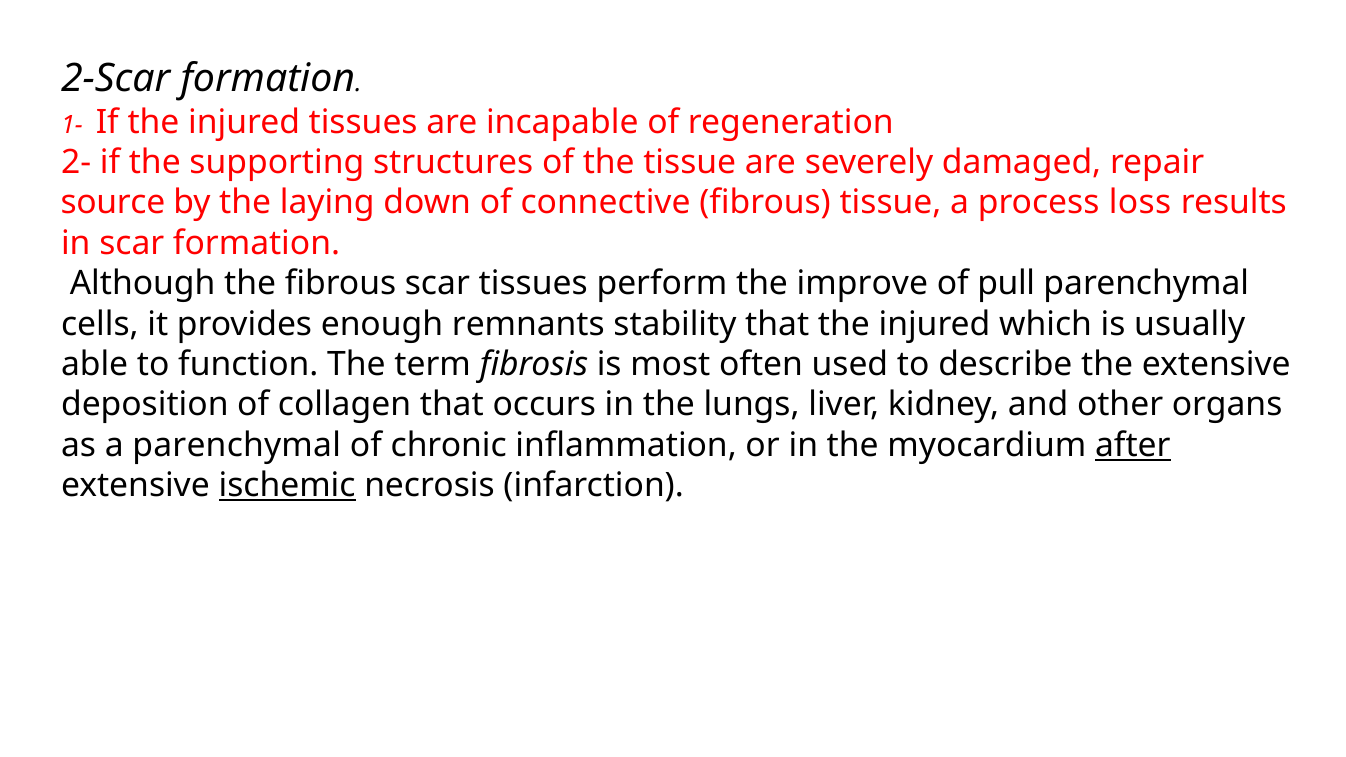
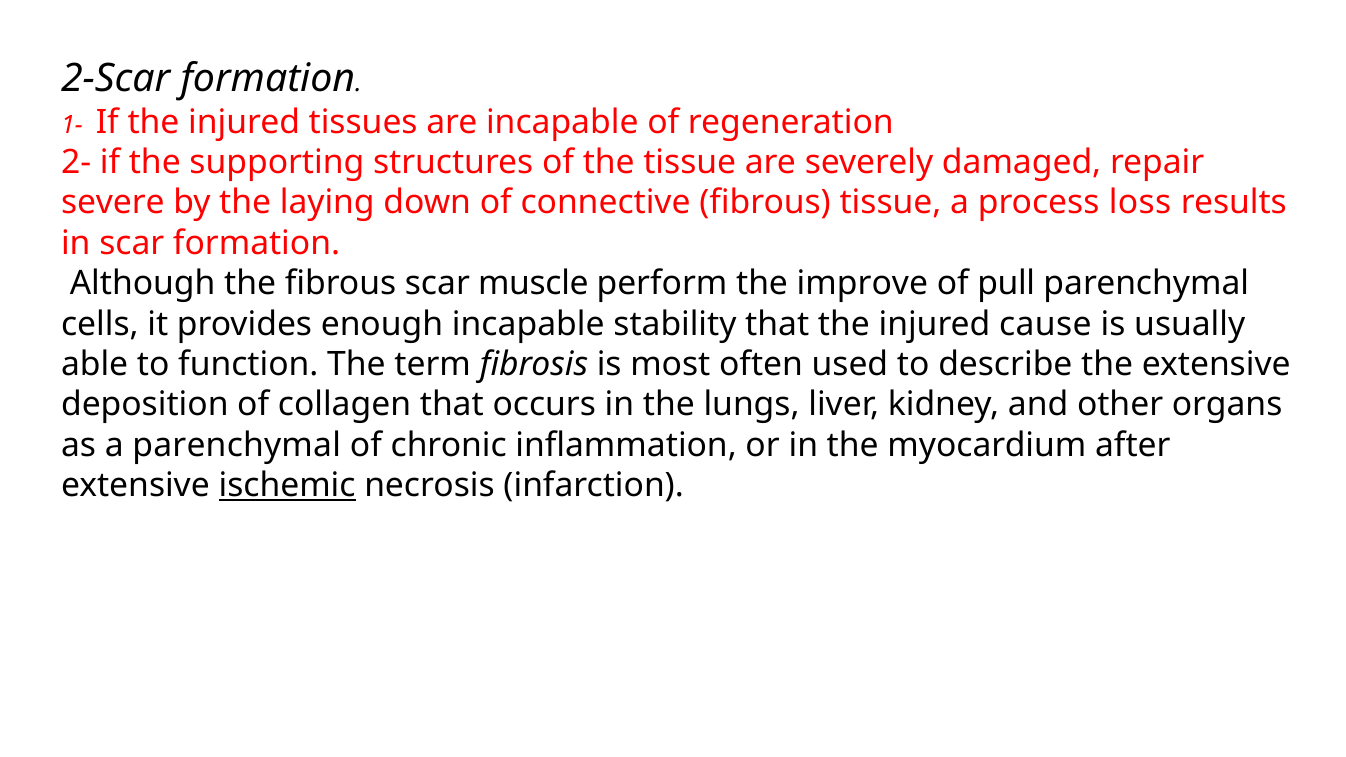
source: source -> severe
scar tissues: tissues -> muscle
enough remnants: remnants -> incapable
which: which -> cause
after underline: present -> none
